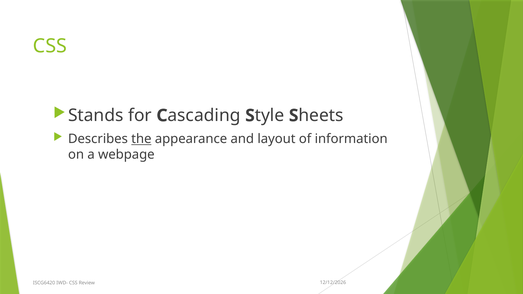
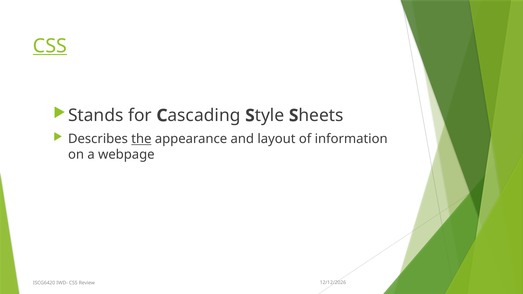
CSS at (50, 46) underline: none -> present
